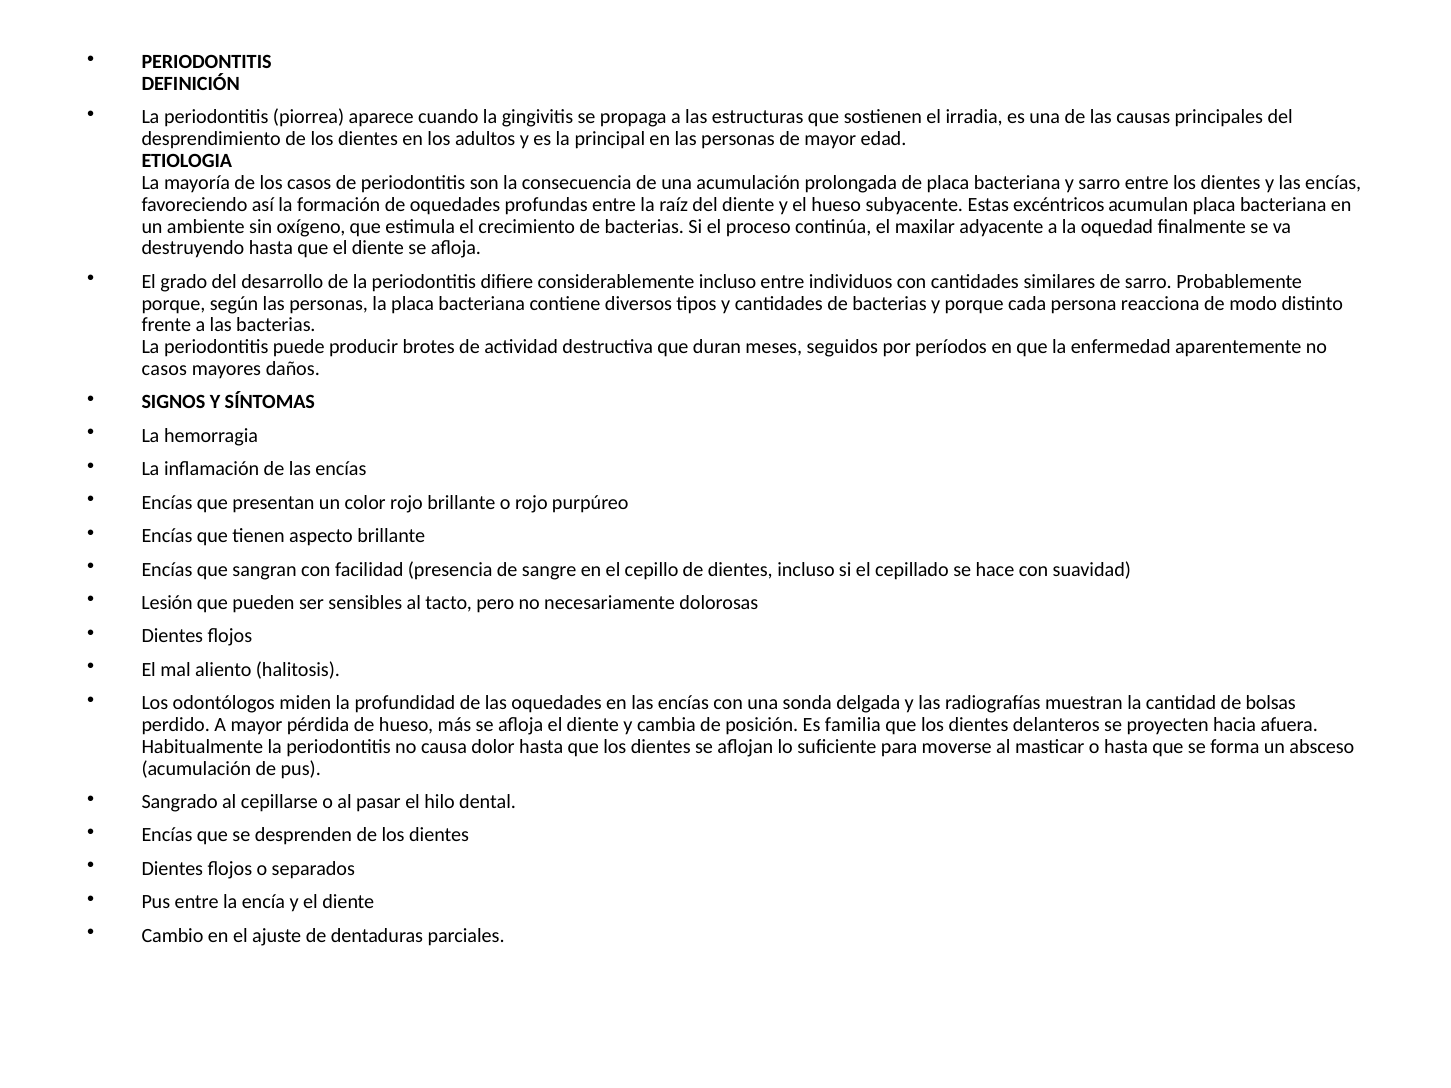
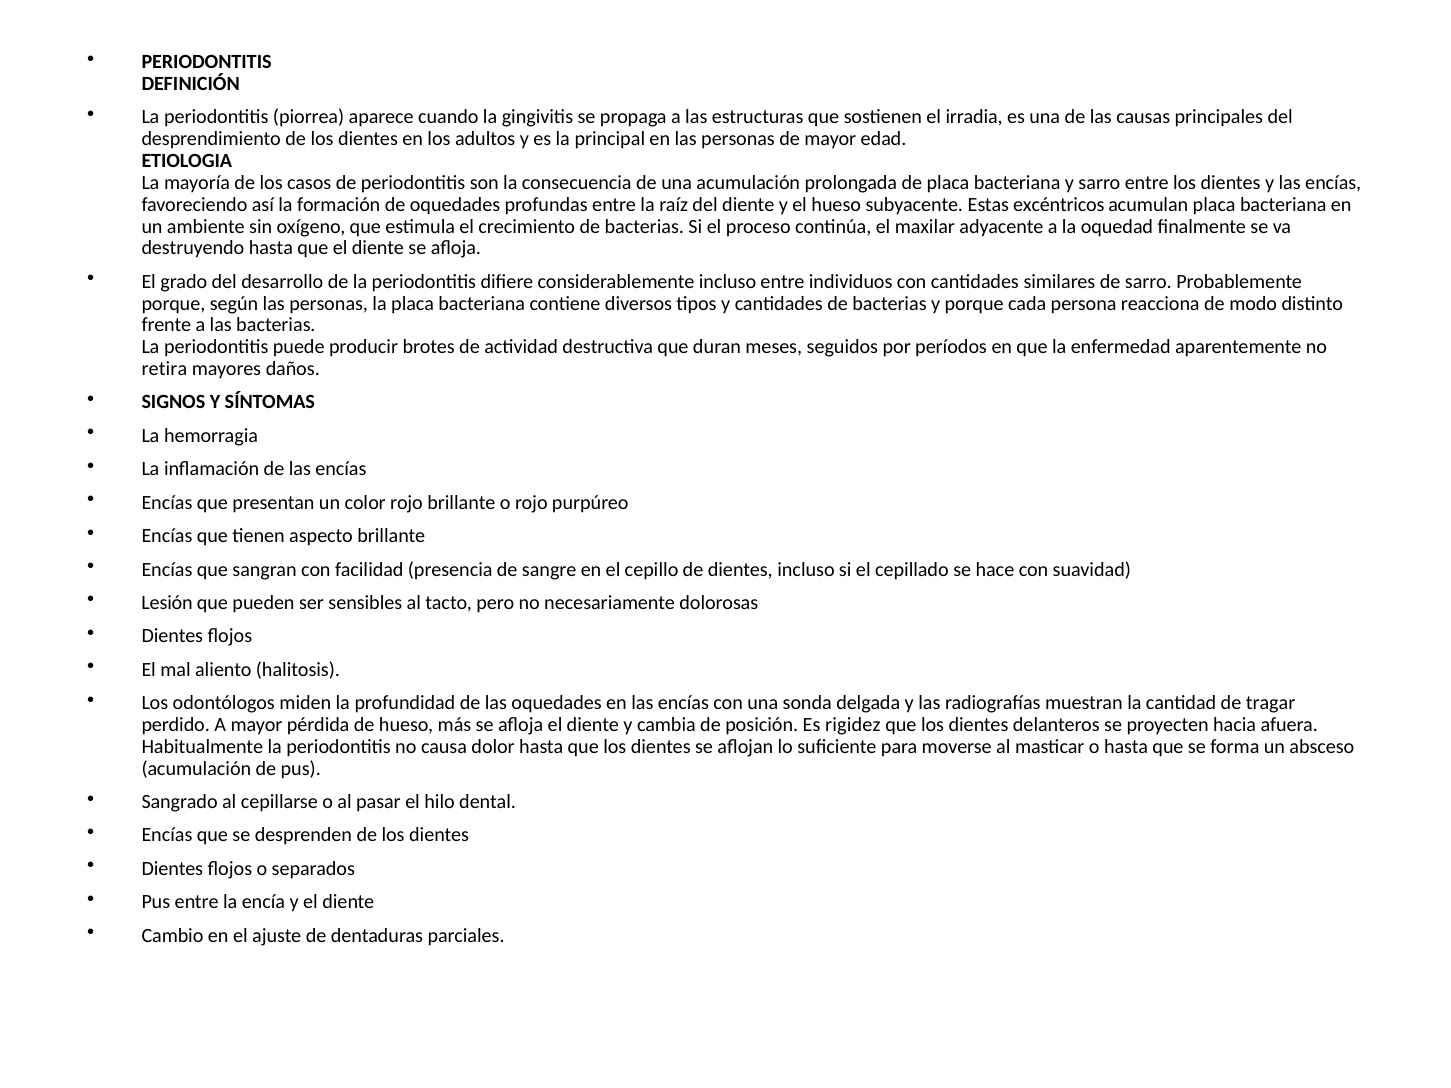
casos at (164, 369): casos -> retira
bolsas: bolsas -> tragar
familia: familia -> rigidez
